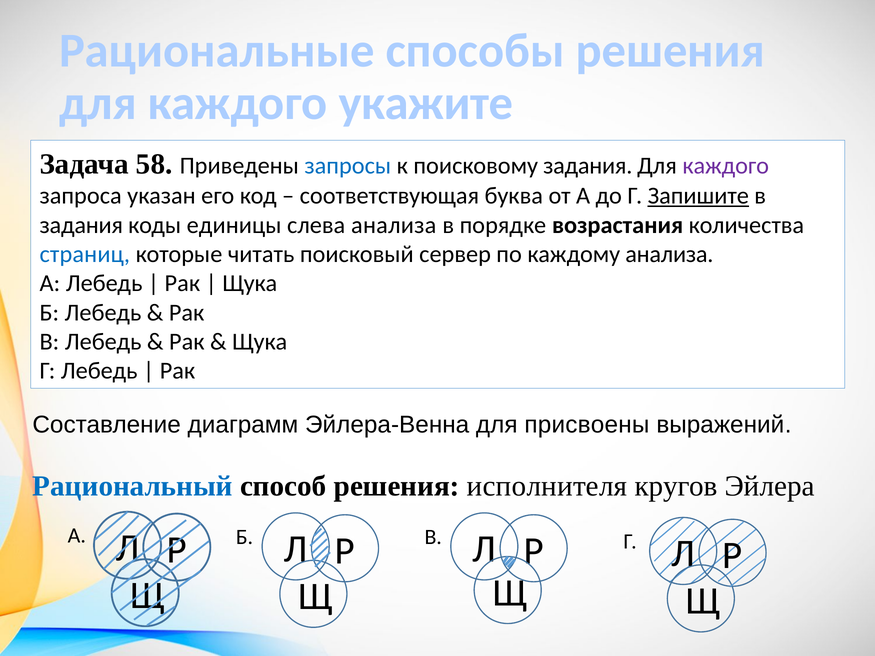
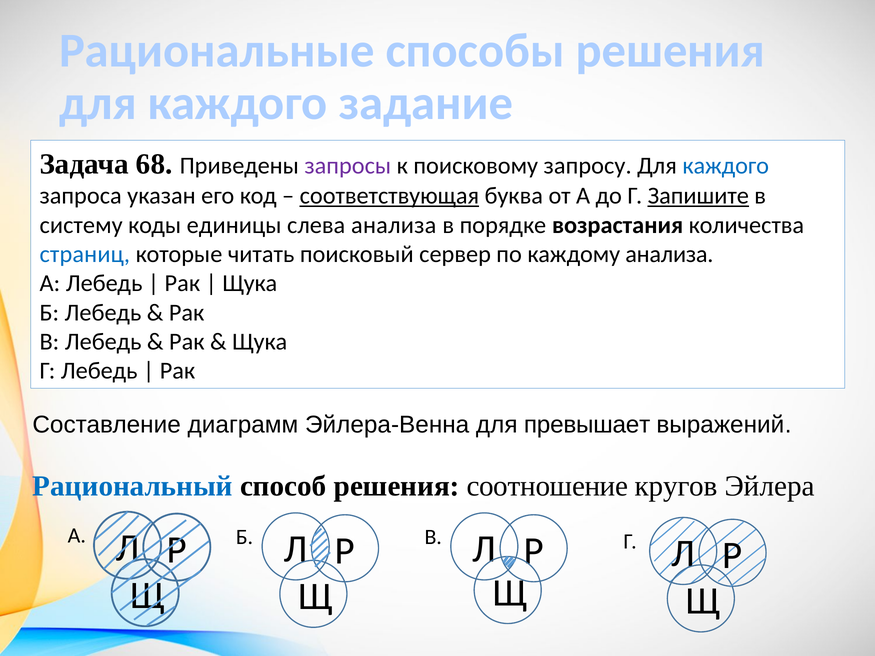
укажите: укажите -> задание
58: 58 -> 68
запросы colour: blue -> purple
поисковому задания: задания -> запросу
каждого at (726, 166) colour: purple -> blue
соответствующая underline: none -> present
задания at (81, 225): задания -> систему
присвоены: присвоены -> превышает
исполнителя: исполнителя -> соотношение
